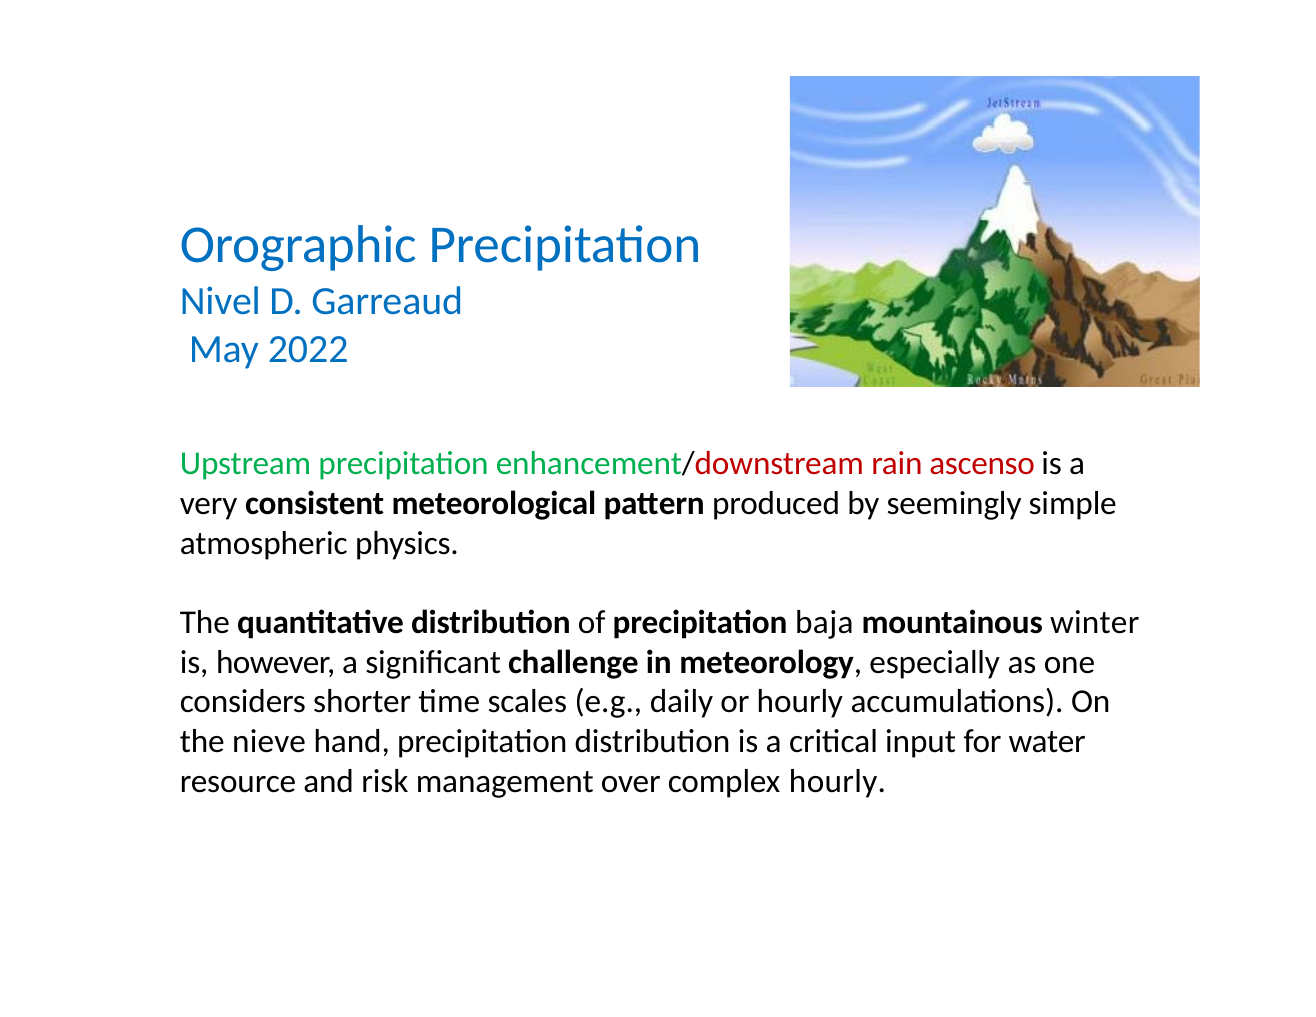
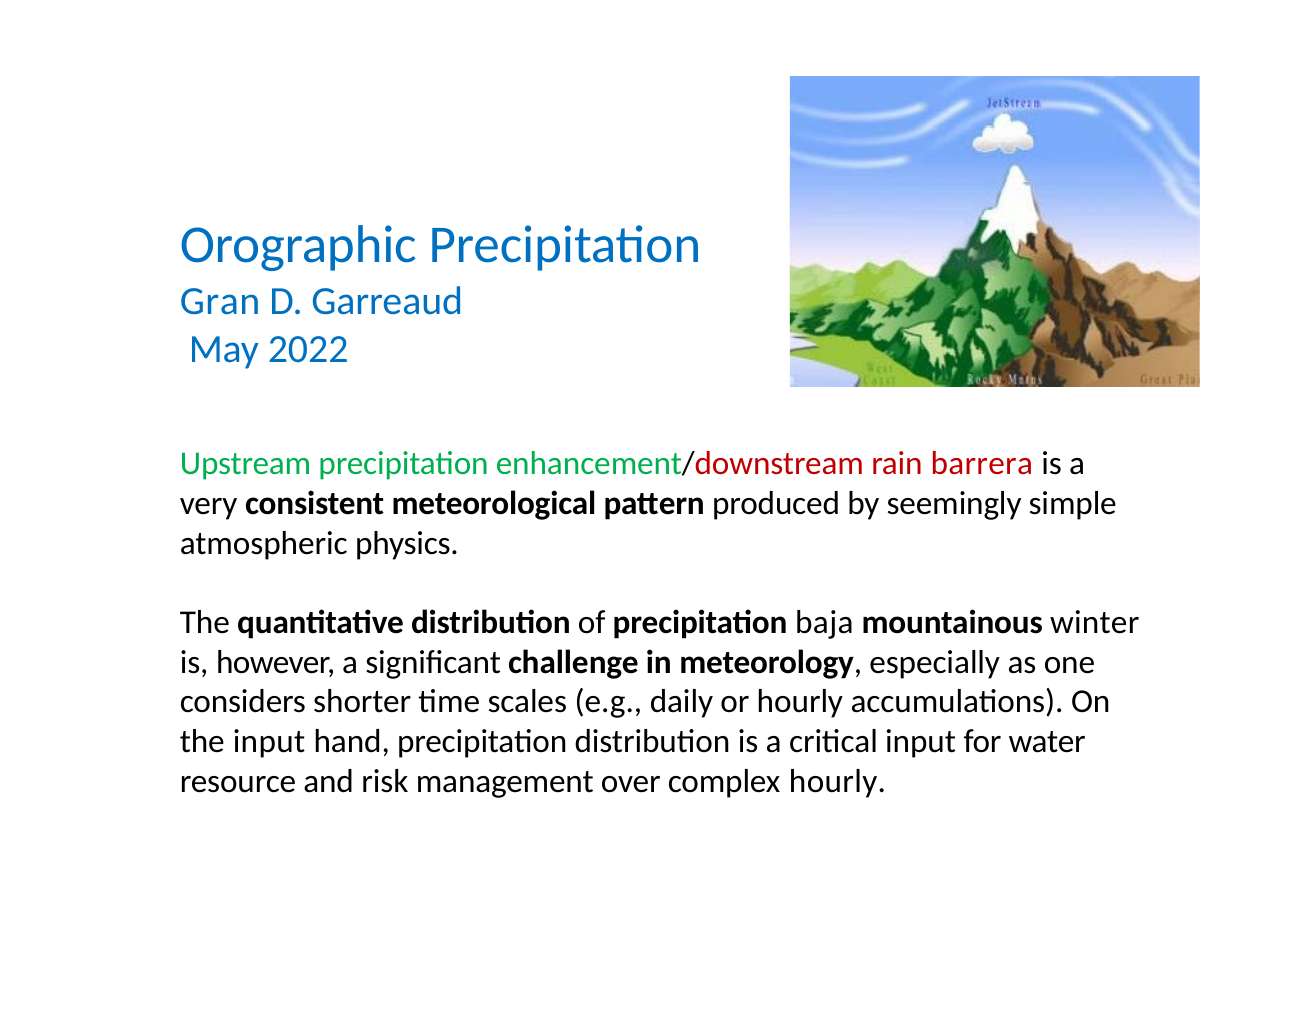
Nivel: Nivel -> Gran
ascenso: ascenso -> barrera
the nieve: nieve -> input
